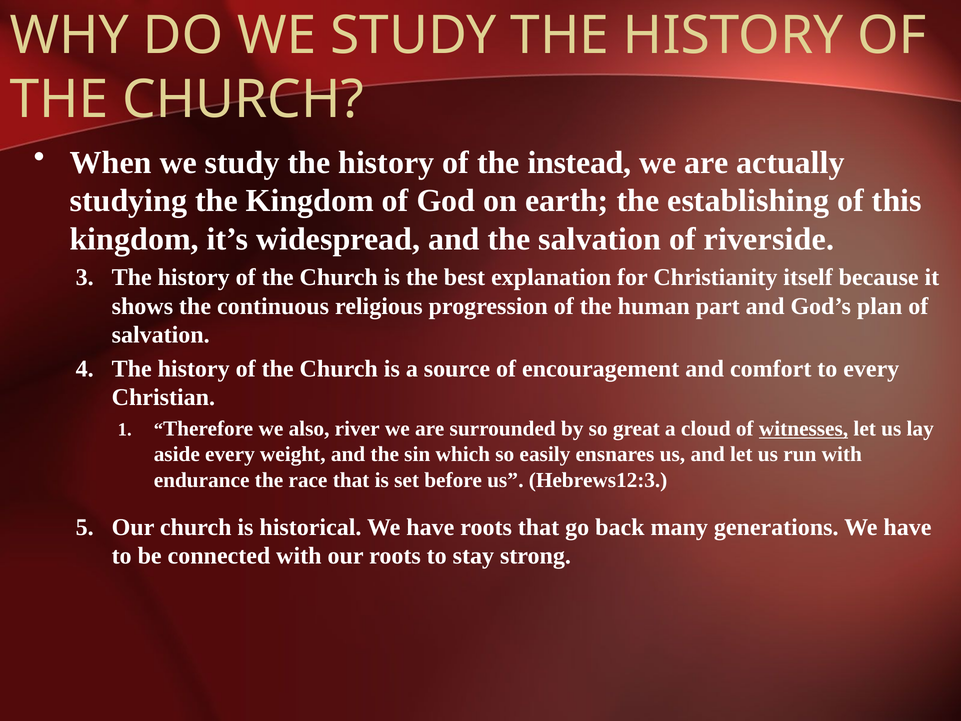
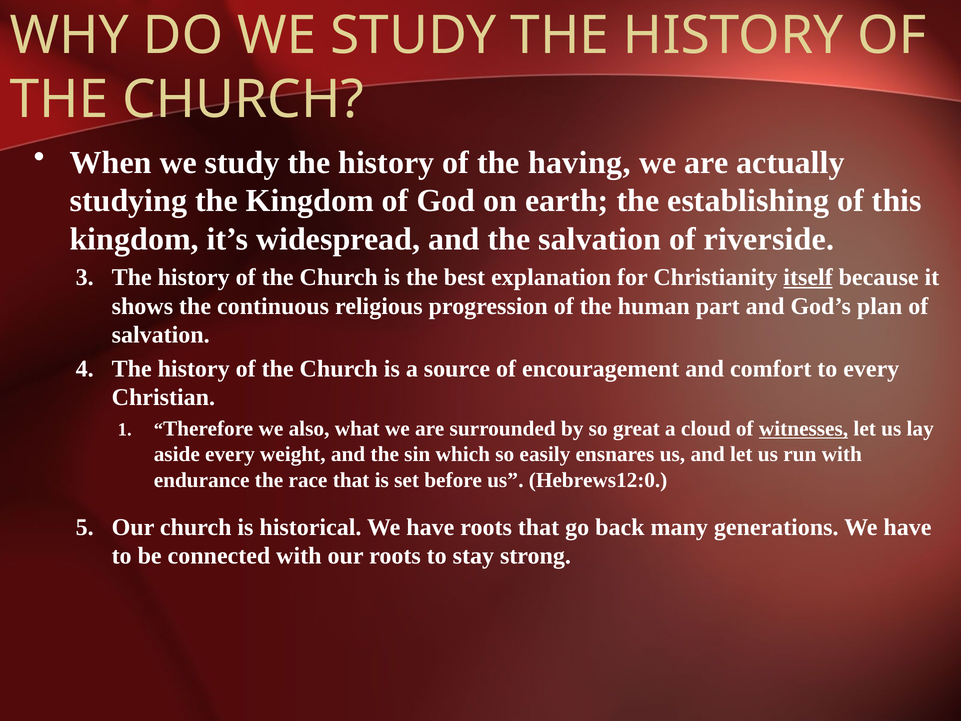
instead: instead -> having
itself underline: none -> present
river: river -> what
Hebrews12:3: Hebrews12:3 -> Hebrews12:0
